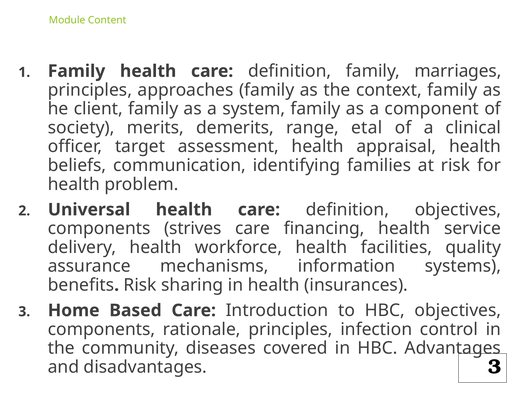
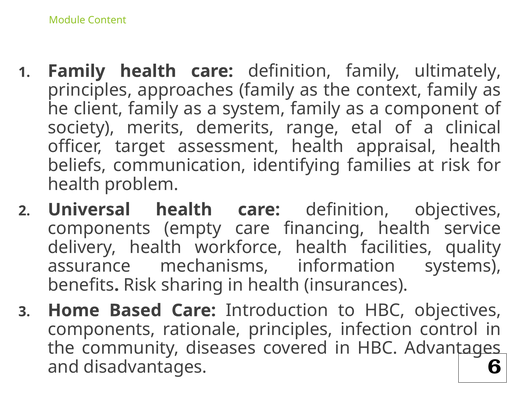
marriages: marriages -> ultimately
strives: strives -> empty
disadvantages 3: 3 -> 6
